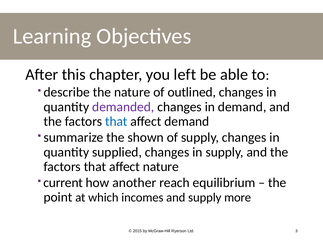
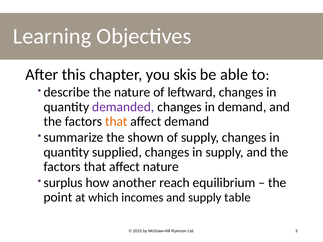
left: left -> skis
outlined: outlined -> leftward
that at (116, 121) colour: blue -> orange
current: current -> surplus
more: more -> table
